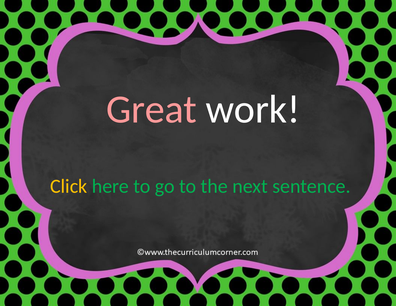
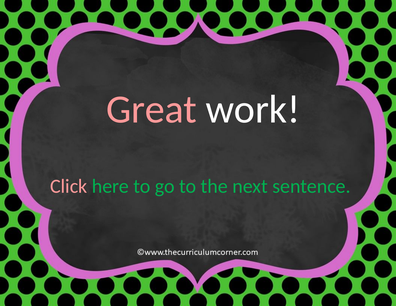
Click colour: yellow -> pink
